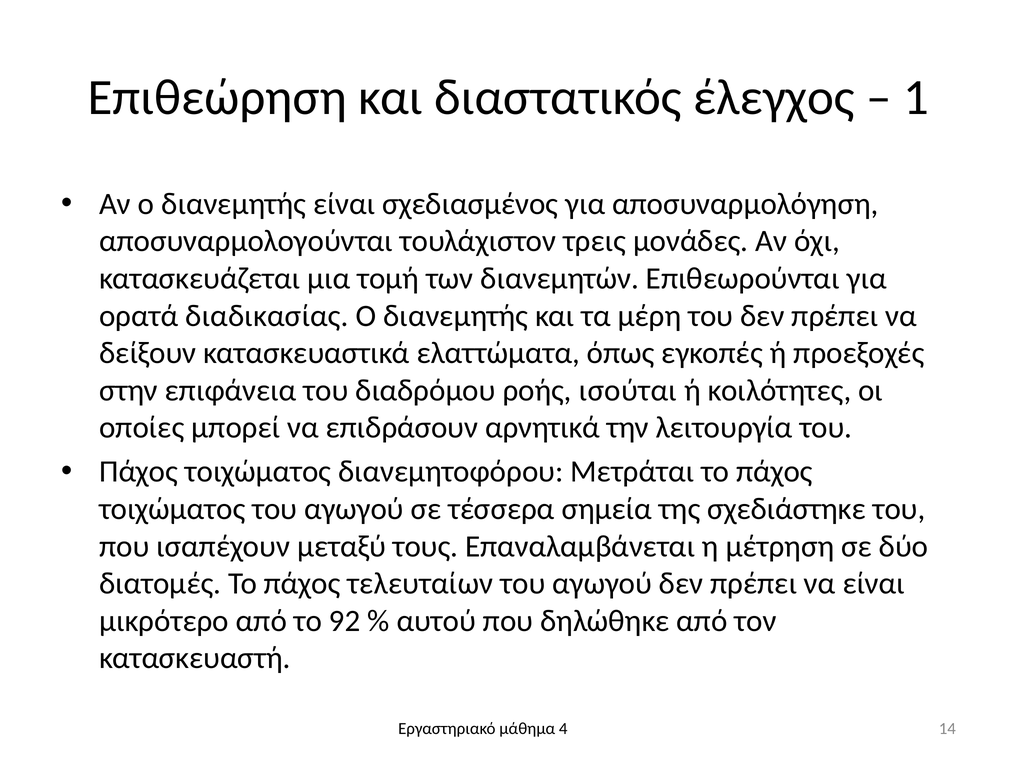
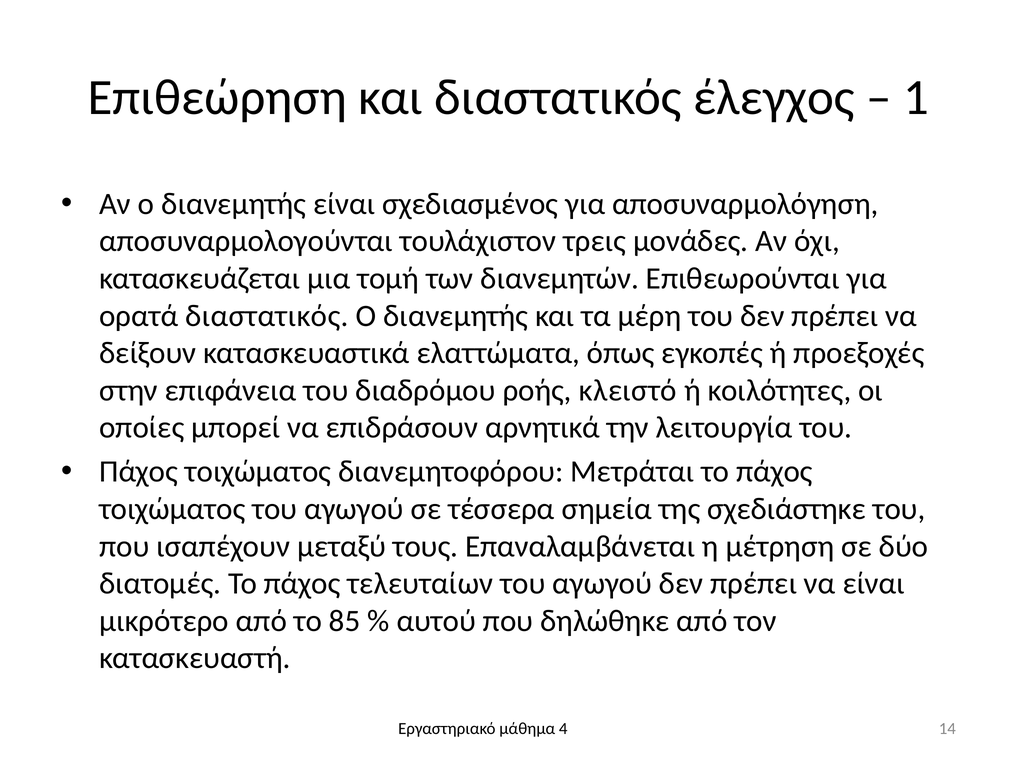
ορατά διαδικασίας: διαδικασίας -> διαστατικός
ισούται: ισούται -> κλειστό
92: 92 -> 85
